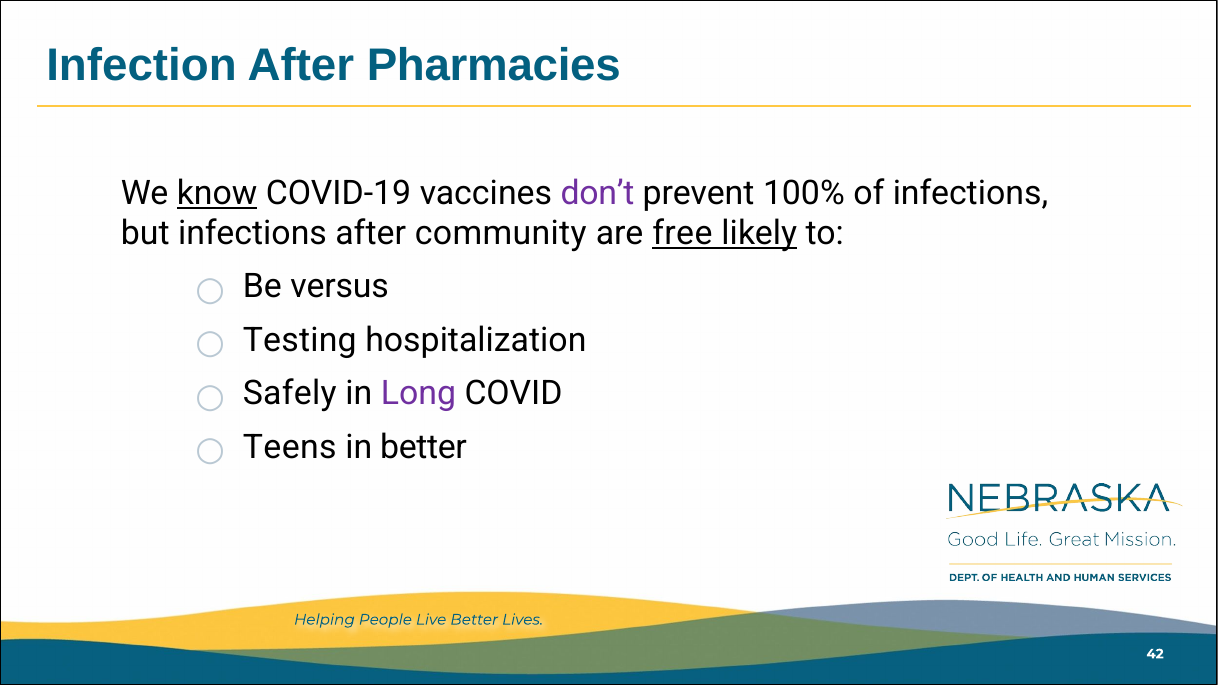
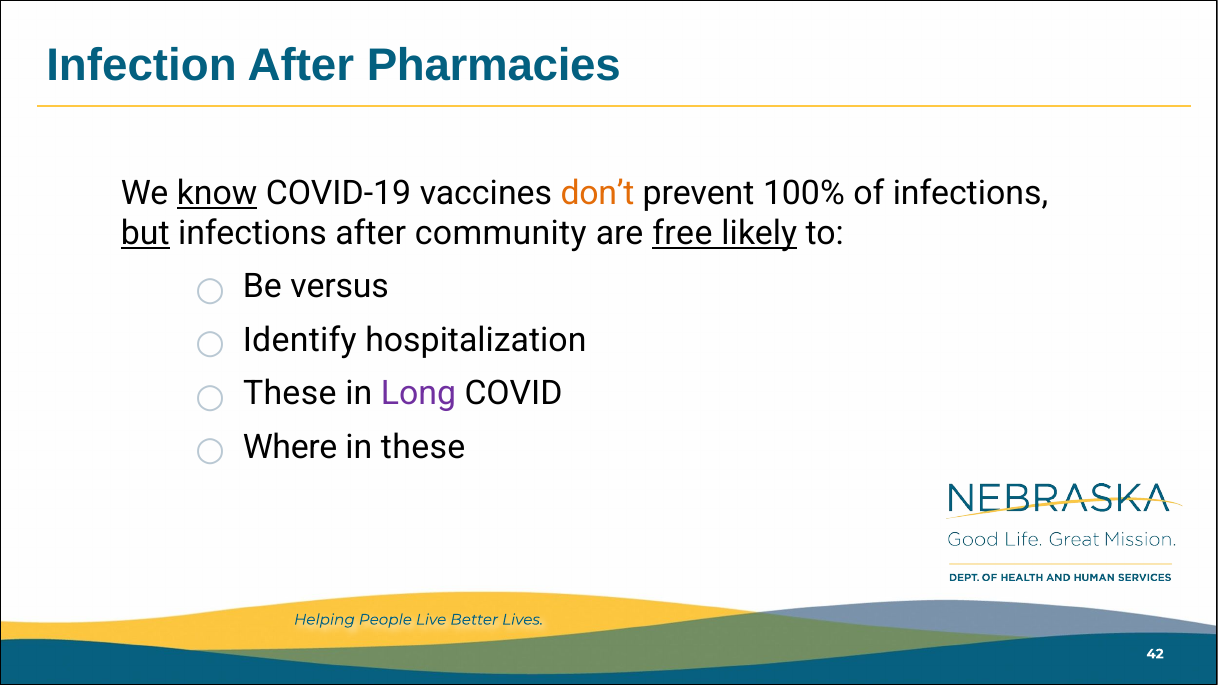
don’t colour: purple -> orange
but underline: none -> present
Testing: Testing -> Identify
Safely at (290, 394): Safely -> These
Teens: Teens -> Where
in better: better -> these
